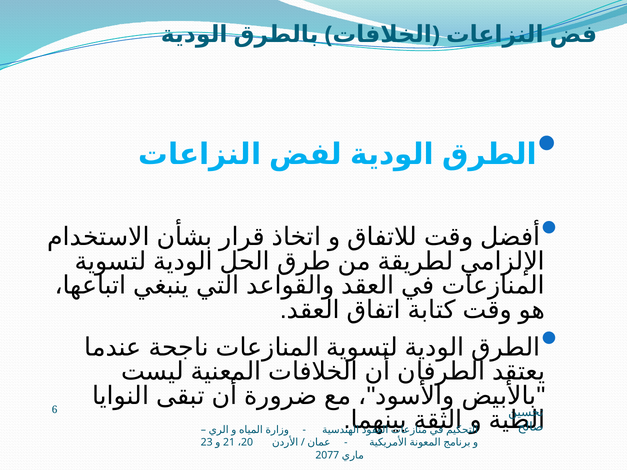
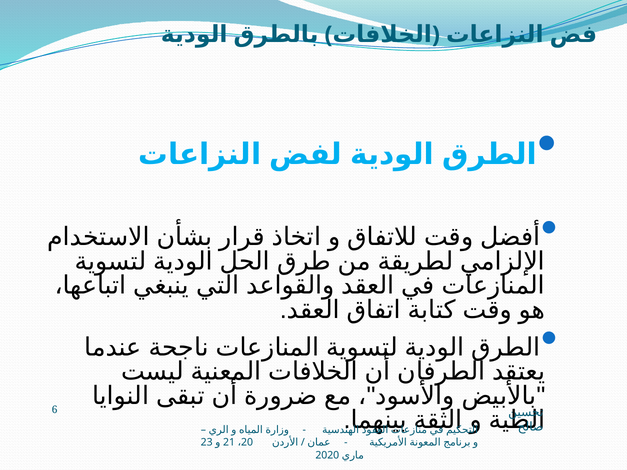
2077: 2077 -> 2020
